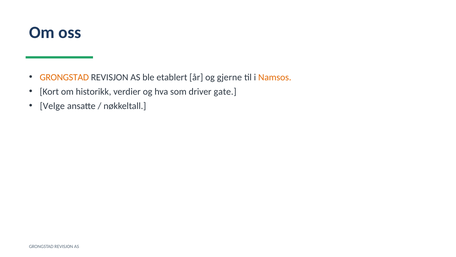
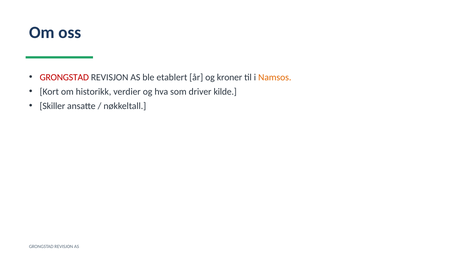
GRONGSTAD at (64, 77) colour: orange -> red
gjerne: gjerne -> kroner
gate: gate -> kilde
Velge: Velge -> Skiller
